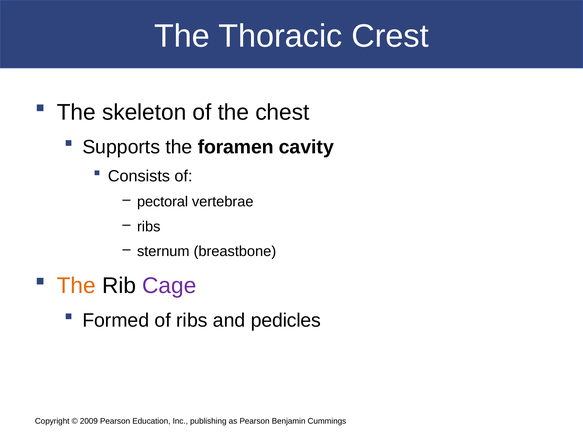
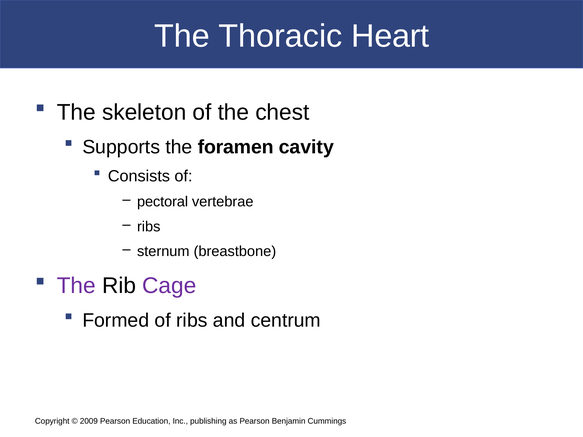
Crest: Crest -> Heart
The at (76, 286) colour: orange -> purple
pedicles: pedicles -> centrum
